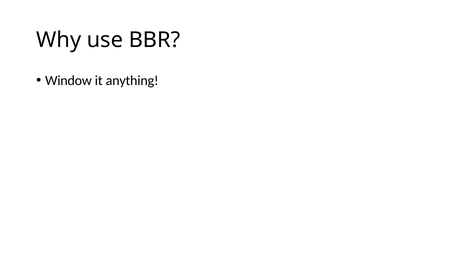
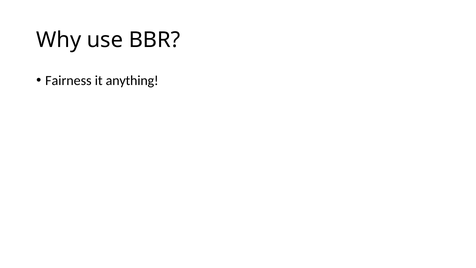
Window: Window -> Fairness
